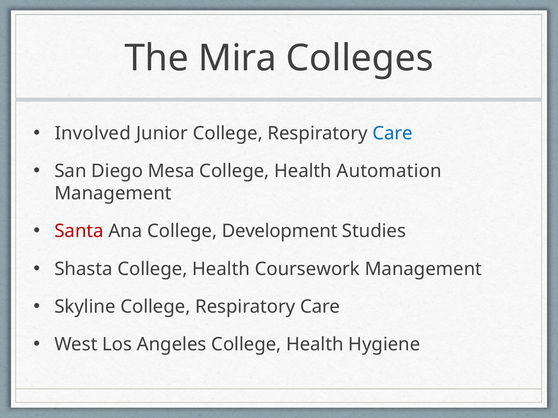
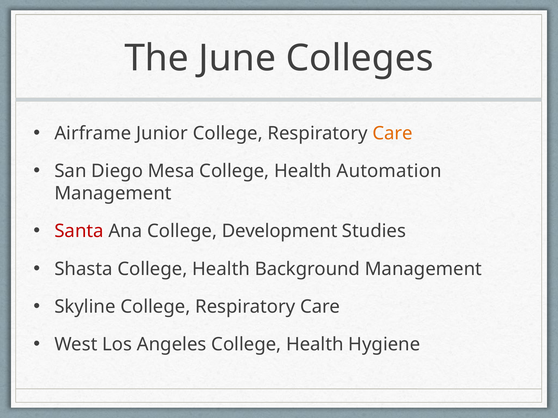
Mira: Mira -> June
Involved: Involved -> Airframe
Care at (393, 133) colour: blue -> orange
Coursework: Coursework -> Background
